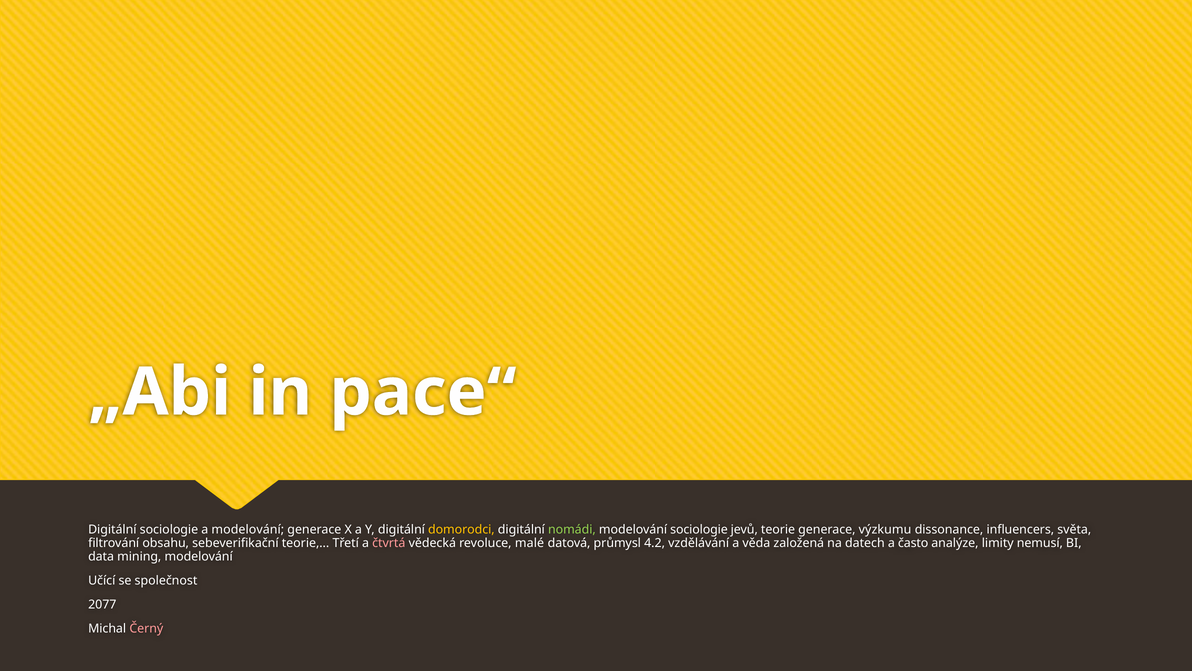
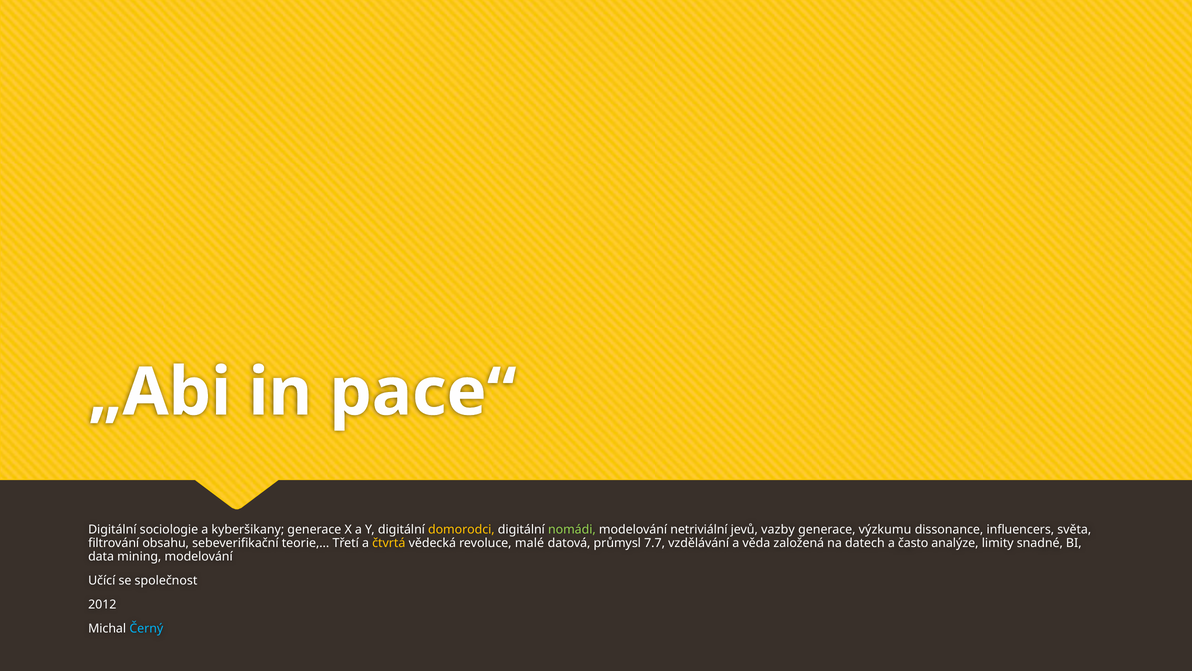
a modelování: modelování -> kyberšikany
modelování sociologie: sociologie -> netriviální
jevů teorie: teorie -> vazby
čtvrtá colour: pink -> yellow
4.2: 4.2 -> 7.7
nemusí: nemusí -> snadné
2077: 2077 -> 2012
Černý colour: pink -> light blue
